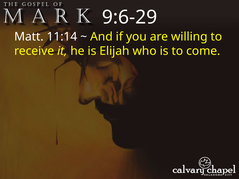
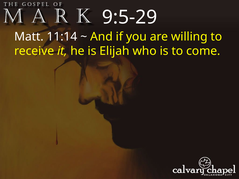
9:6-29: 9:6-29 -> 9:5-29
